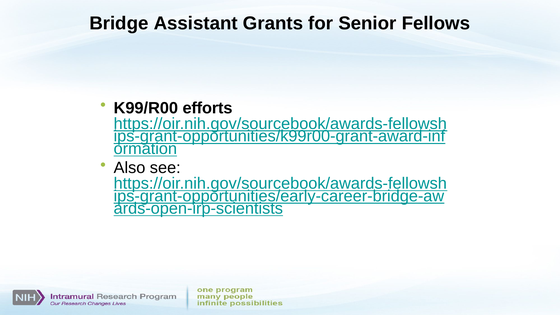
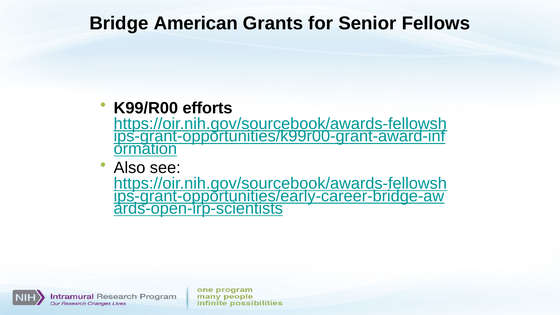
Assistant: Assistant -> American
